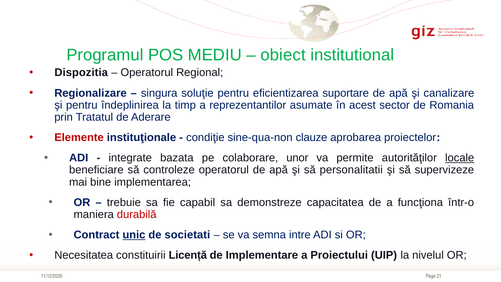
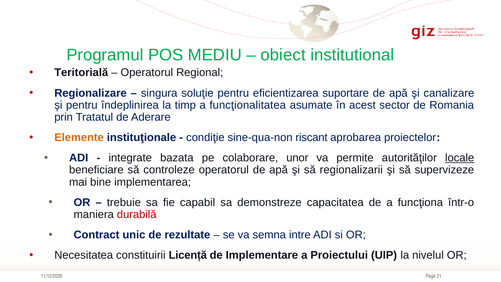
Dispozitia: Dispozitia -> Teritorială
reprezentantilor: reprezentantilor -> funcţionalitatea
Elemente colour: red -> orange
clauze: clauze -> riscant
personalitatii: personalitatii -> regionalizarii
unic underline: present -> none
societati: societati -> rezultate
